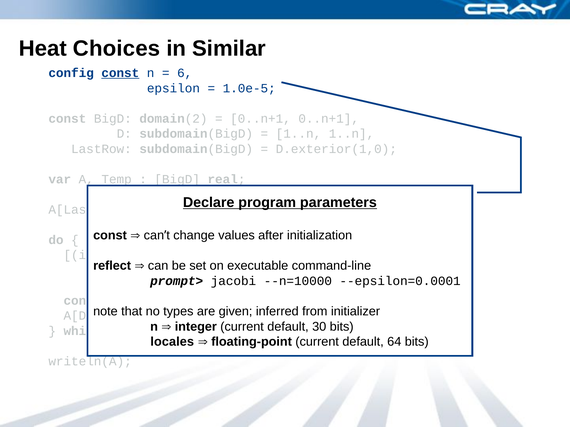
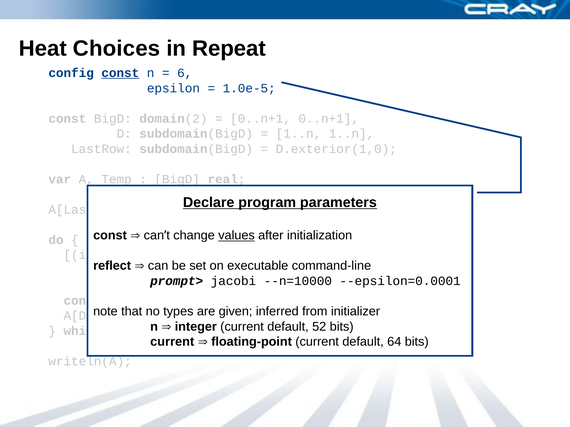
Similar: Similar -> Repeat
values underline: none -> present
30: 30 -> 52
locales at (172, 342): locales -> current
